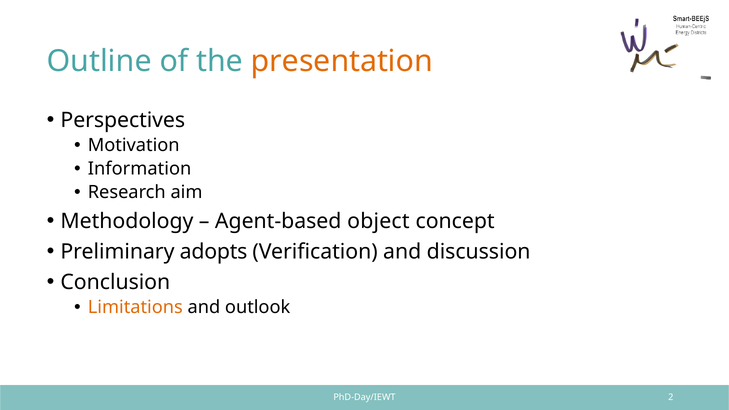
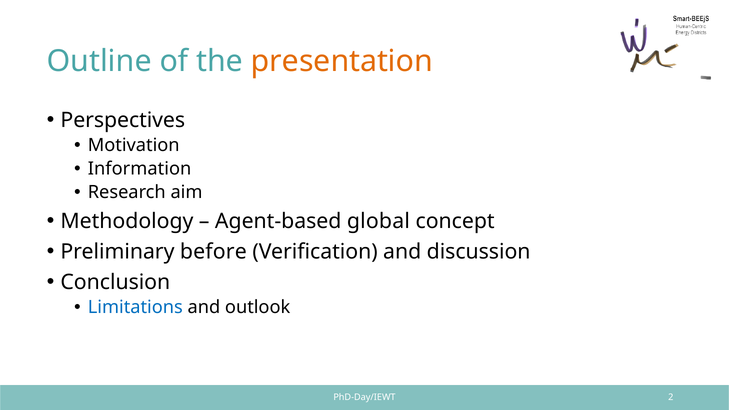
object: object -> global
adopts: adopts -> before
Limitations colour: orange -> blue
